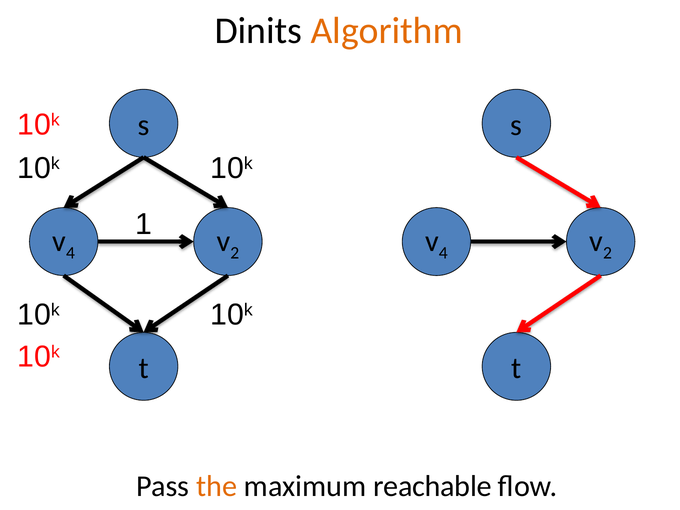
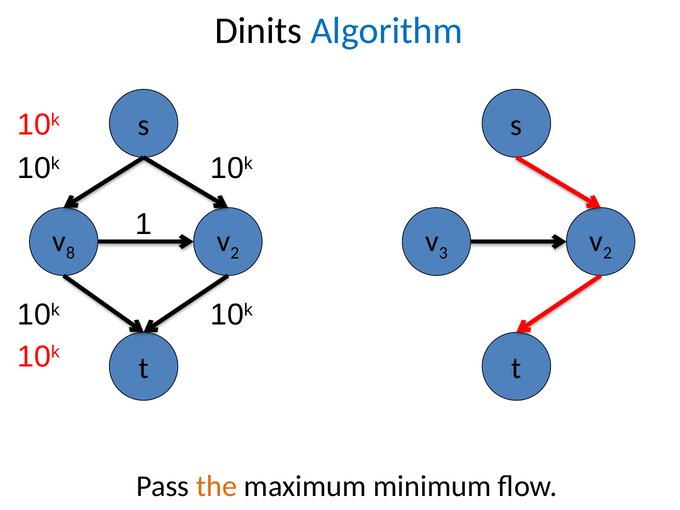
Algorithm colour: orange -> blue
4 at (70, 253): 4 -> 8
4 at (443, 253): 4 -> 3
reachable: reachable -> minimum
